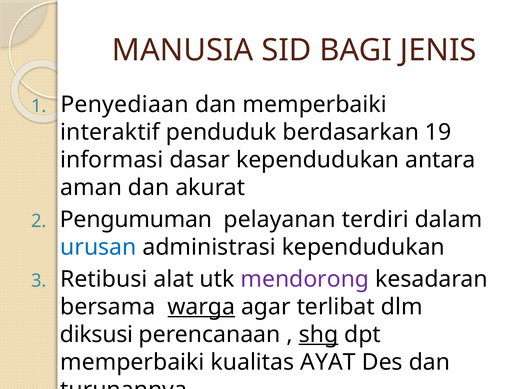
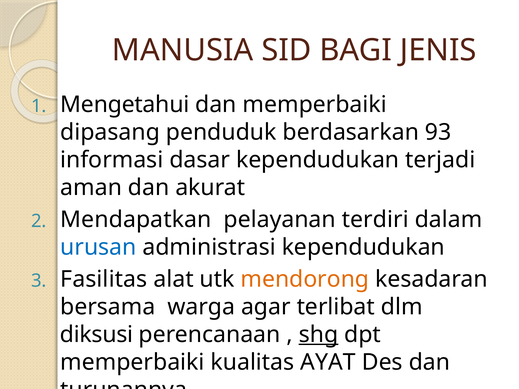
Penyediaan: Penyediaan -> Mengetahui
interaktif: interaktif -> dipasang
19: 19 -> 93
antara: antara -> terjadi
Pengumuman: Pengumuman -> Mendapatkan
Retibusi: Retibusi -> Fasilitas
mendorong colour: purple -> orange
warga underline: present -> none
